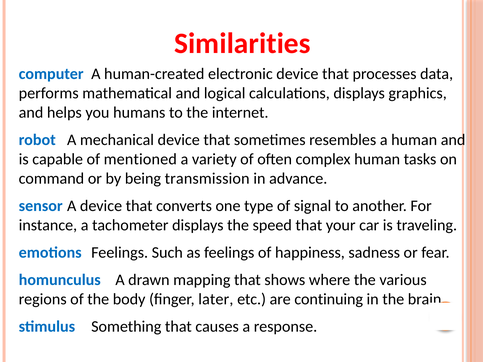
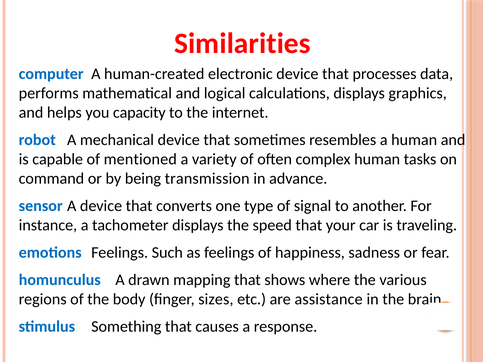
humans: humans -> capacity
later: later -> sizes
continuing: continuing -> assistance
